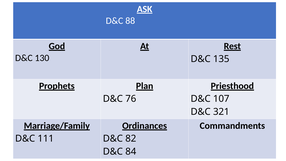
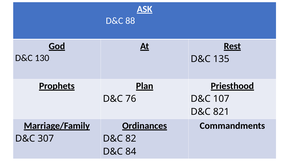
321: 321 -> 821
111: 111 -> 307
